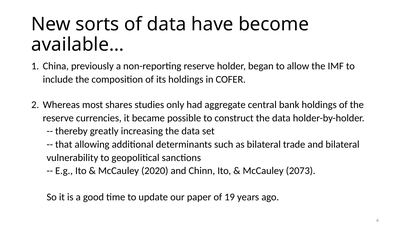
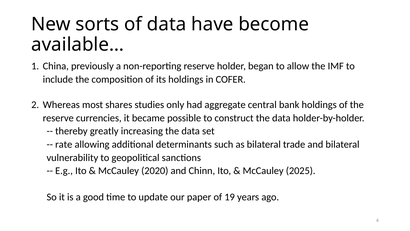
that: that -> rate
2073: 2073 -> 2025
